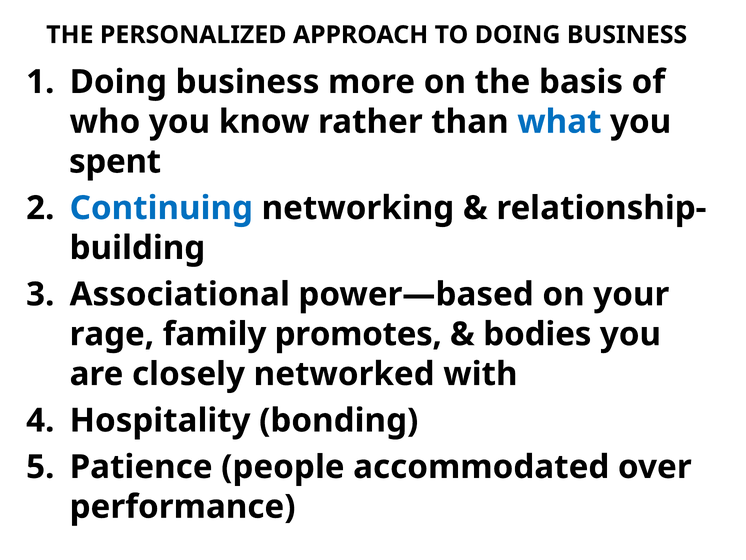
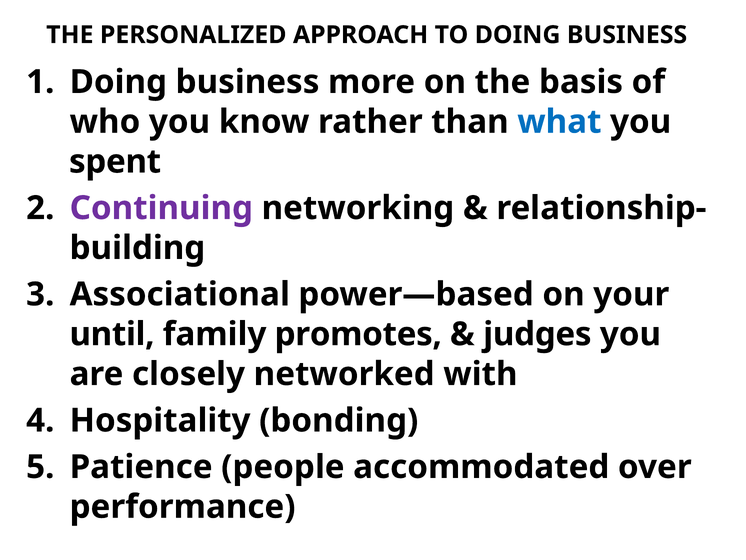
Continuing colour: blue -> purple
rage: rage -> until
bodies: bodies -> judges
